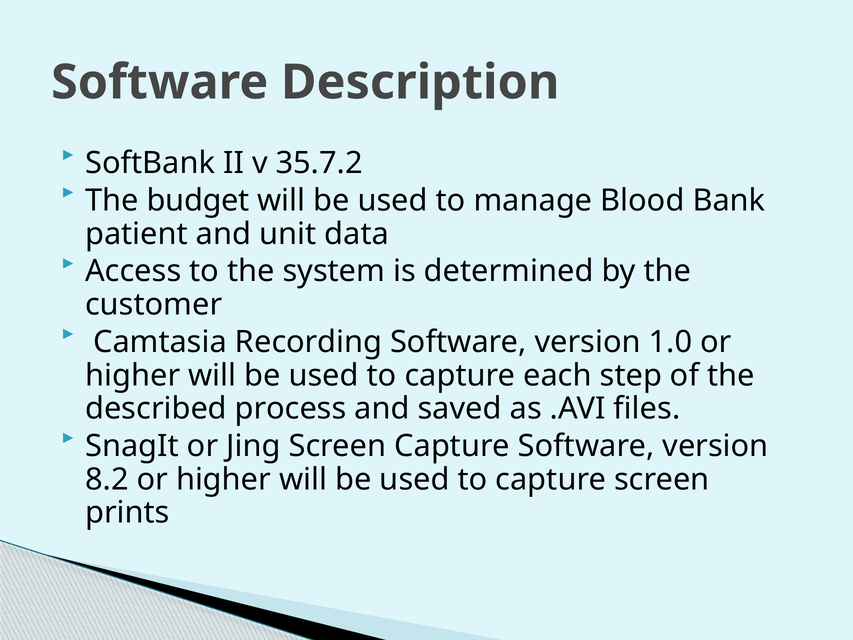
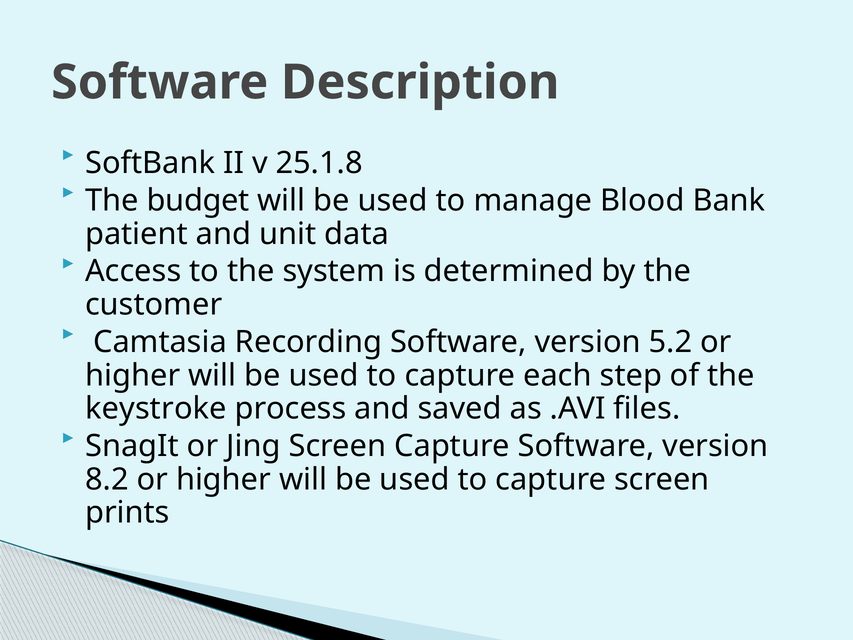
35.7.2: 35.7.2 -> 25.1.8
1.0: 1.0 -> 5.2
described: described -> keystroke
